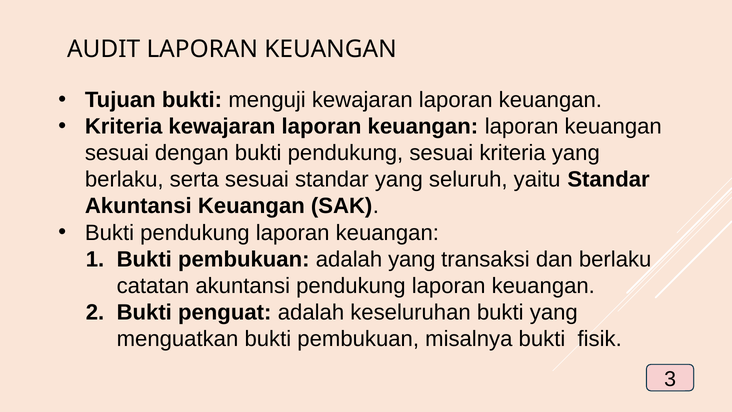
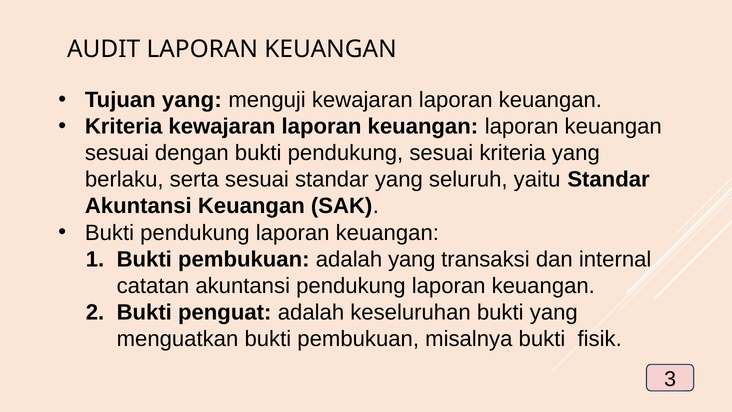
Tujuan bukti: bukti -> yang
dan berlaku: berlaku -> internal
